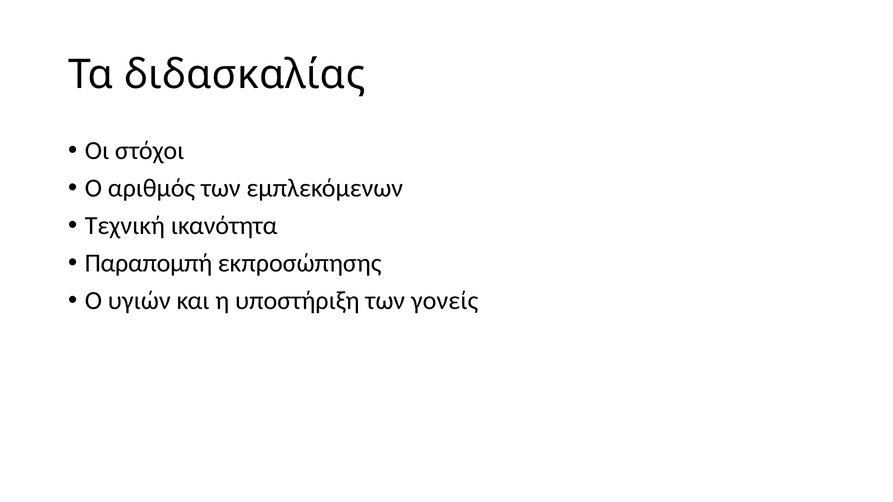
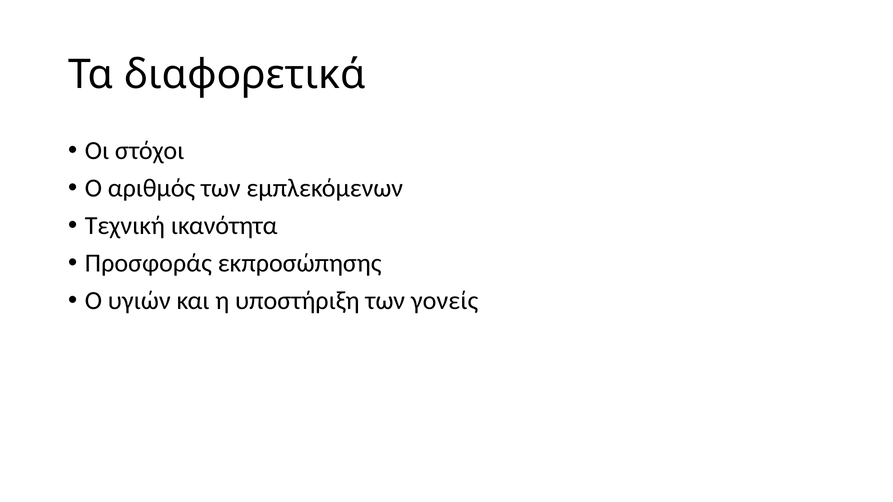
διδασκαλίας: διδασκαλίας -> διαφορετικά
Παραπομπή: Παραπομπή -> Προσφοράς
